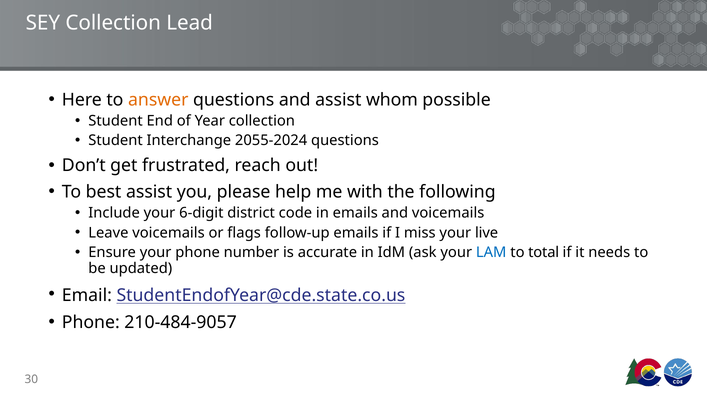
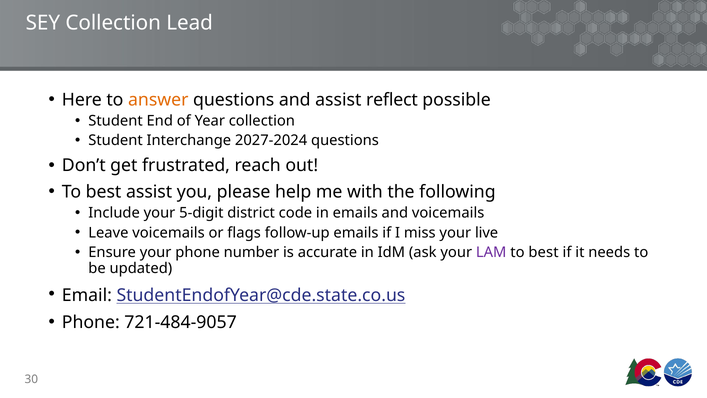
whom: whom -> reflect
2055-2024: 2055-2024 -> 2027-2024
6-digit: 6-digit -> 5-digit
LAM colour: blue -> purple
total at (544, 252): total -> best
210-484-9057: 210-484-9057 -> 721-484-9057
